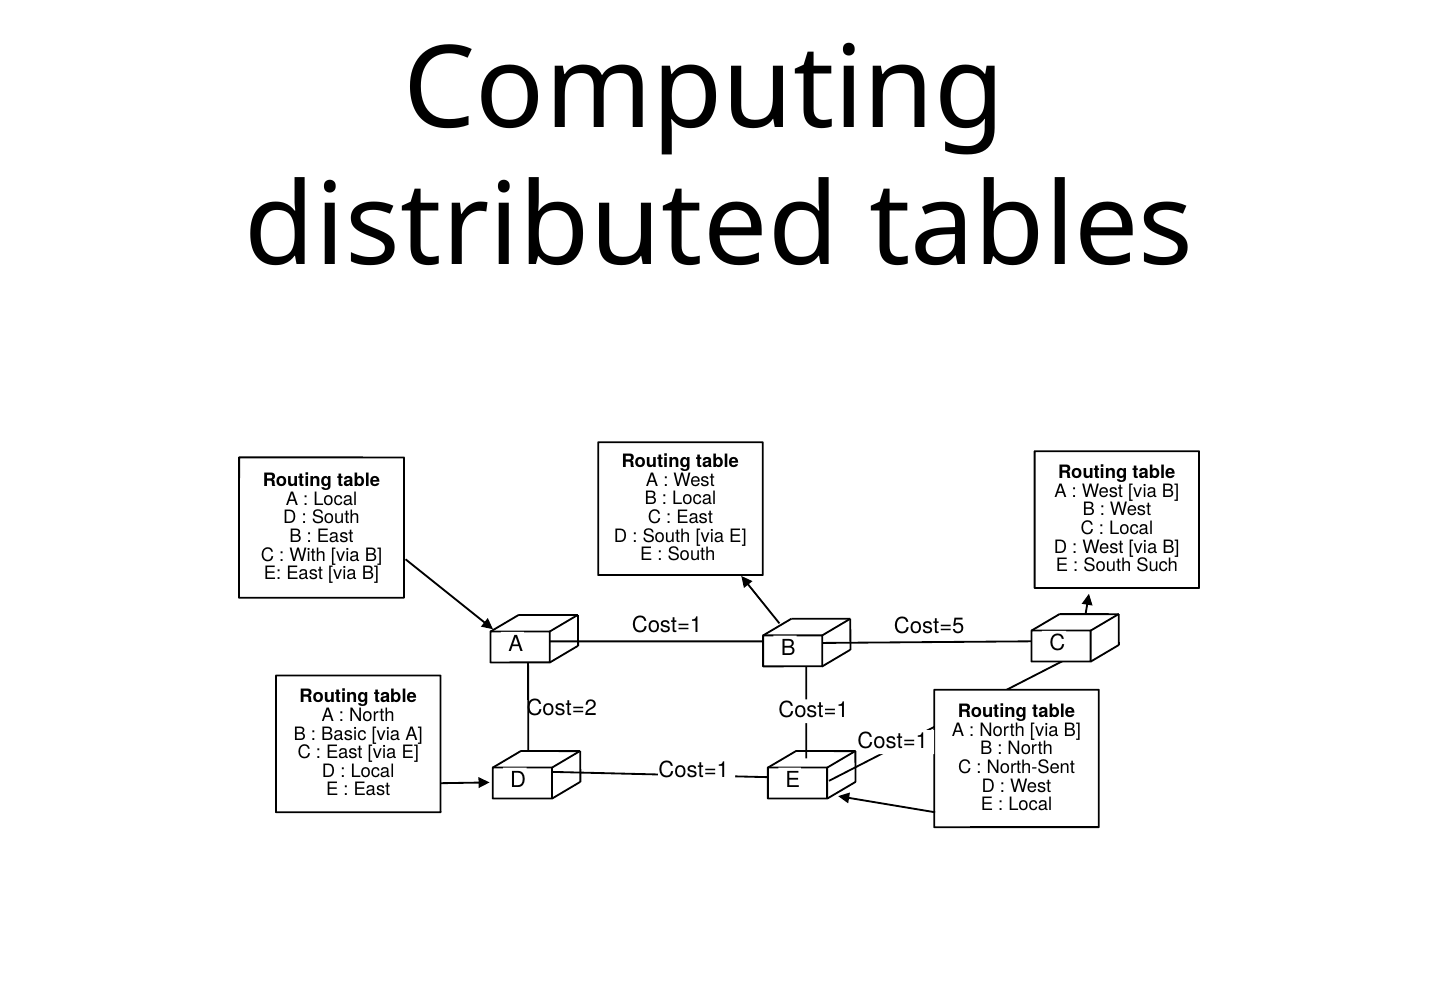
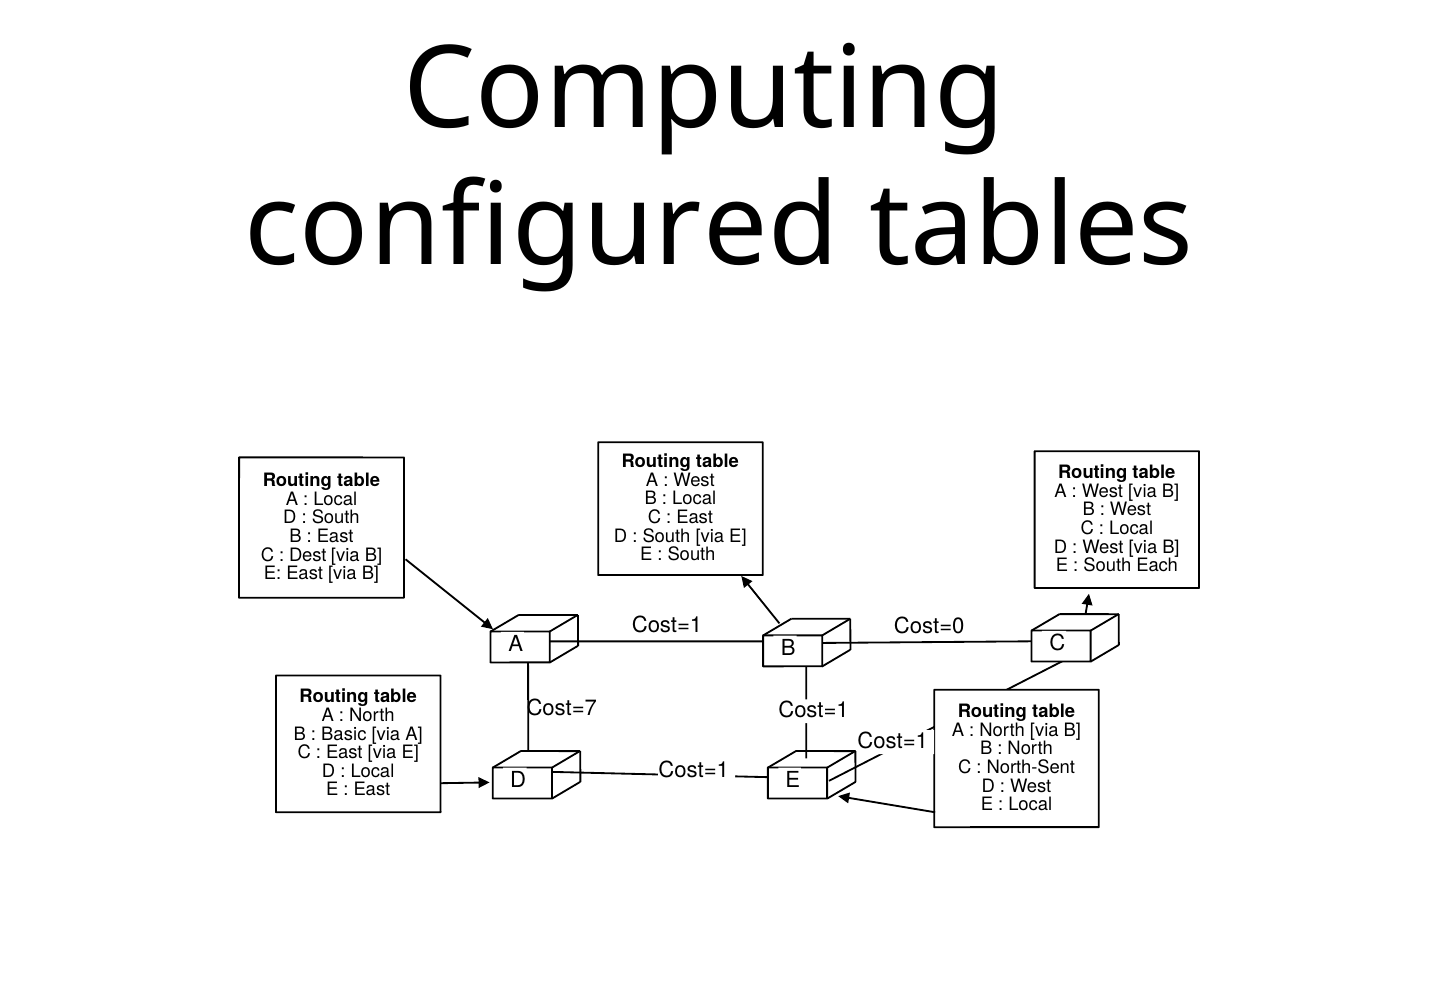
distributed: distributed -> configured
With: With -> Dest
Such: Such -> Each
Cost=5: Cost=5 -> Cost=0
Cost=2: Cost=2 -> Cost=7
